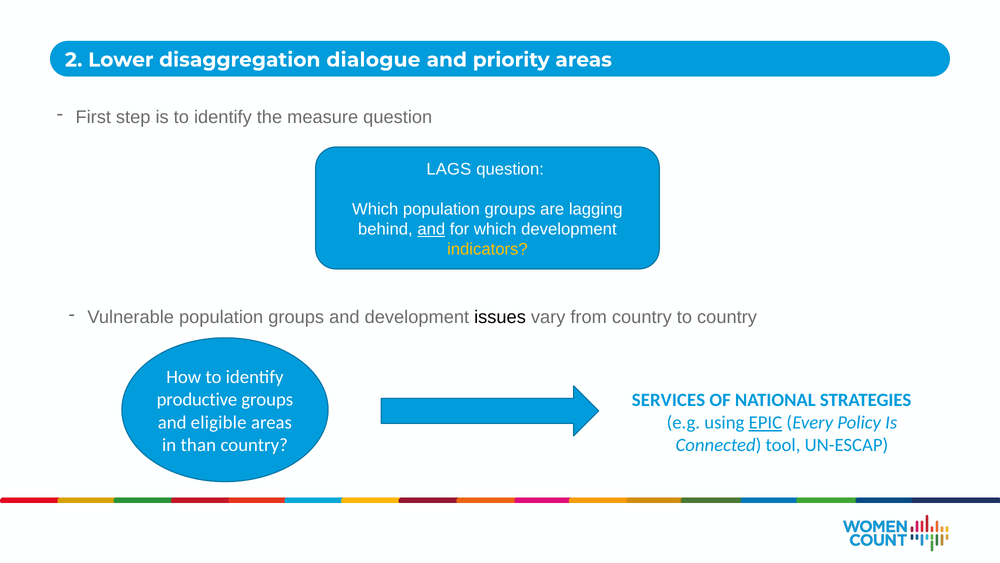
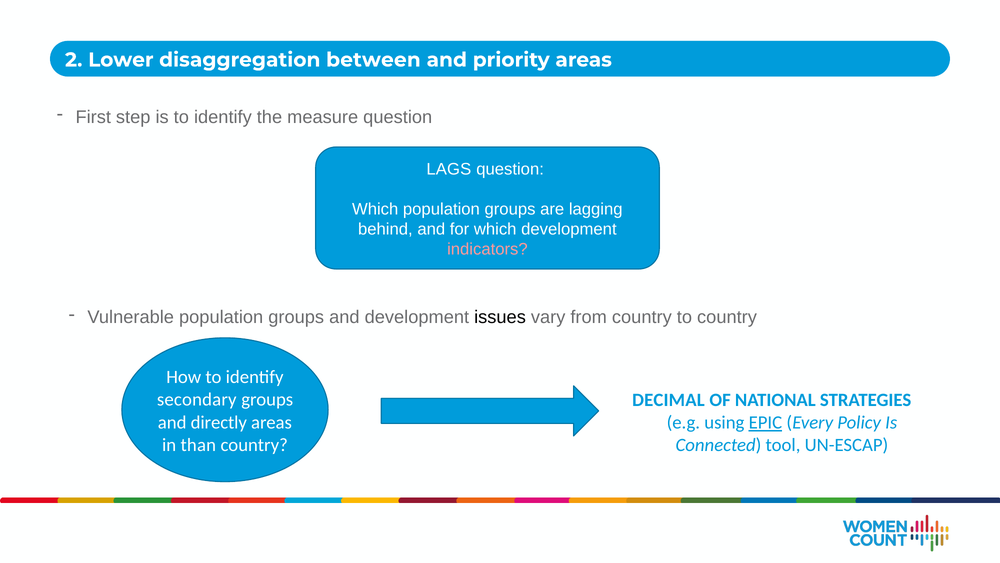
dialogue: dialogue -> between
and at (431, 229) underline: present -> none
indicators colour: yellow -> pink
productive: productive -> secondary
SERVICES: SERVICES -> DECIMAL
eligible: eligible -> directly
